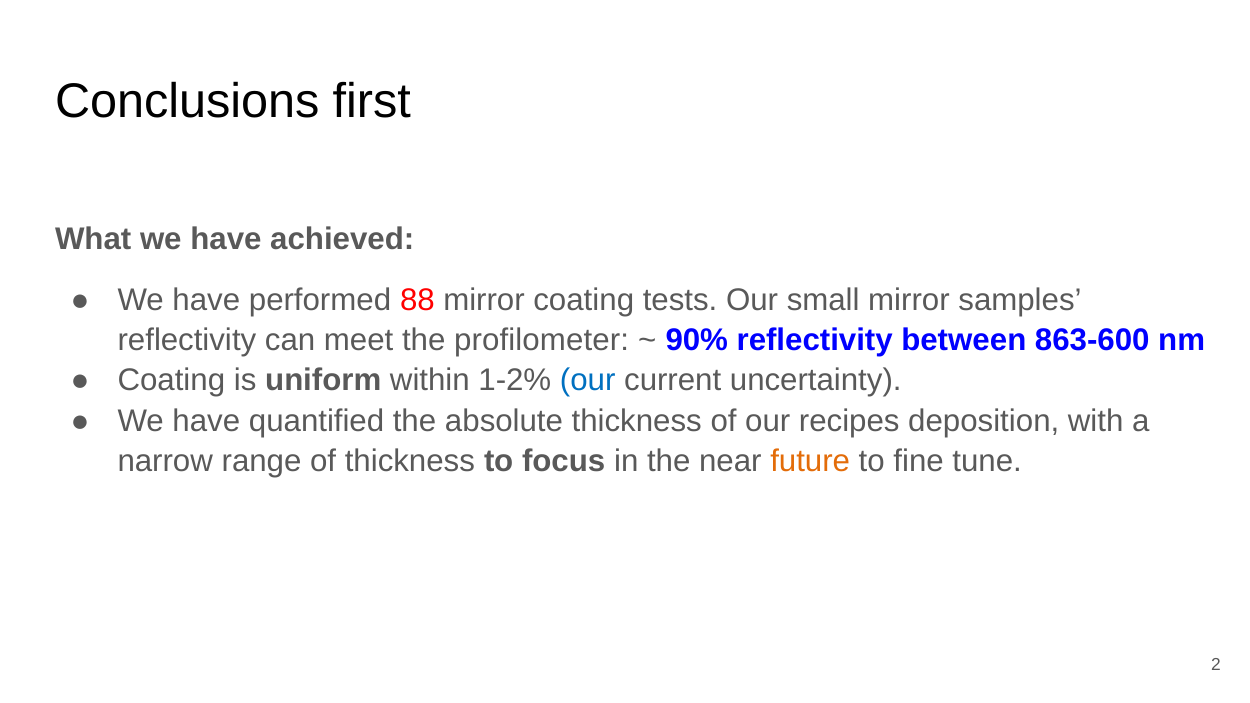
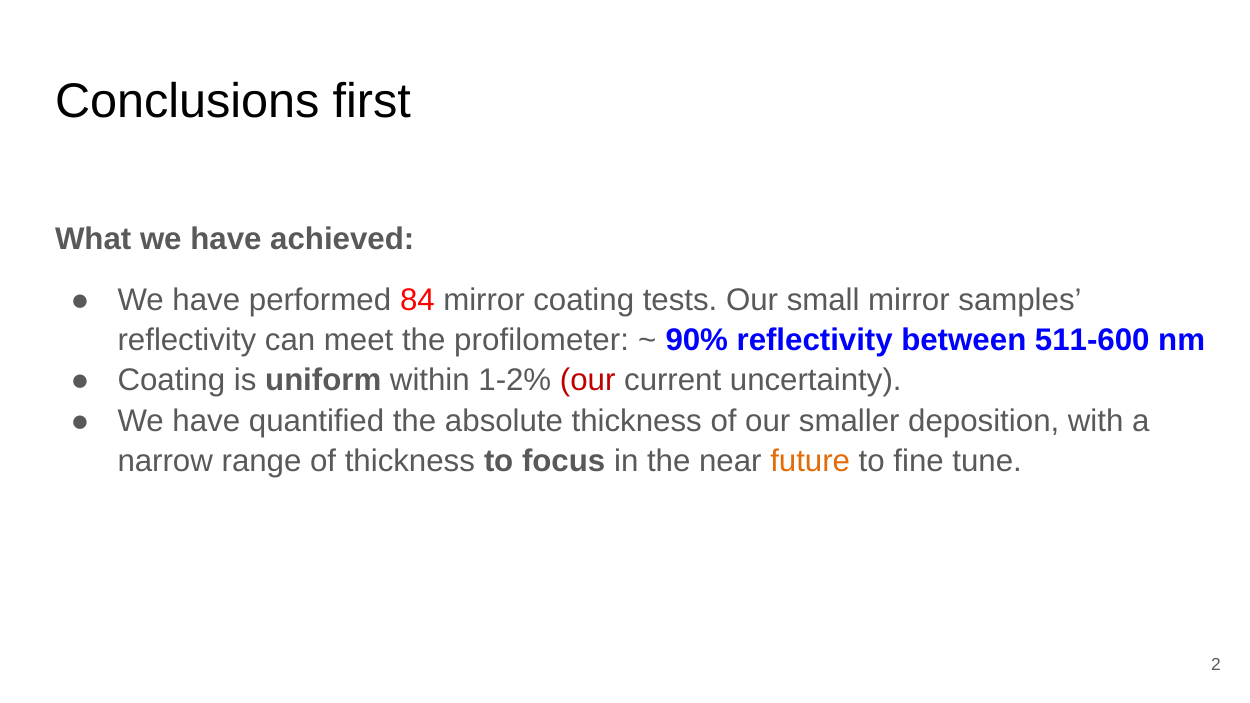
88: 88 -> 84
863-600: 863-600 -> 511-600
our at (588, 381) colour: blue -> red
recipes: recipes -> smaller
